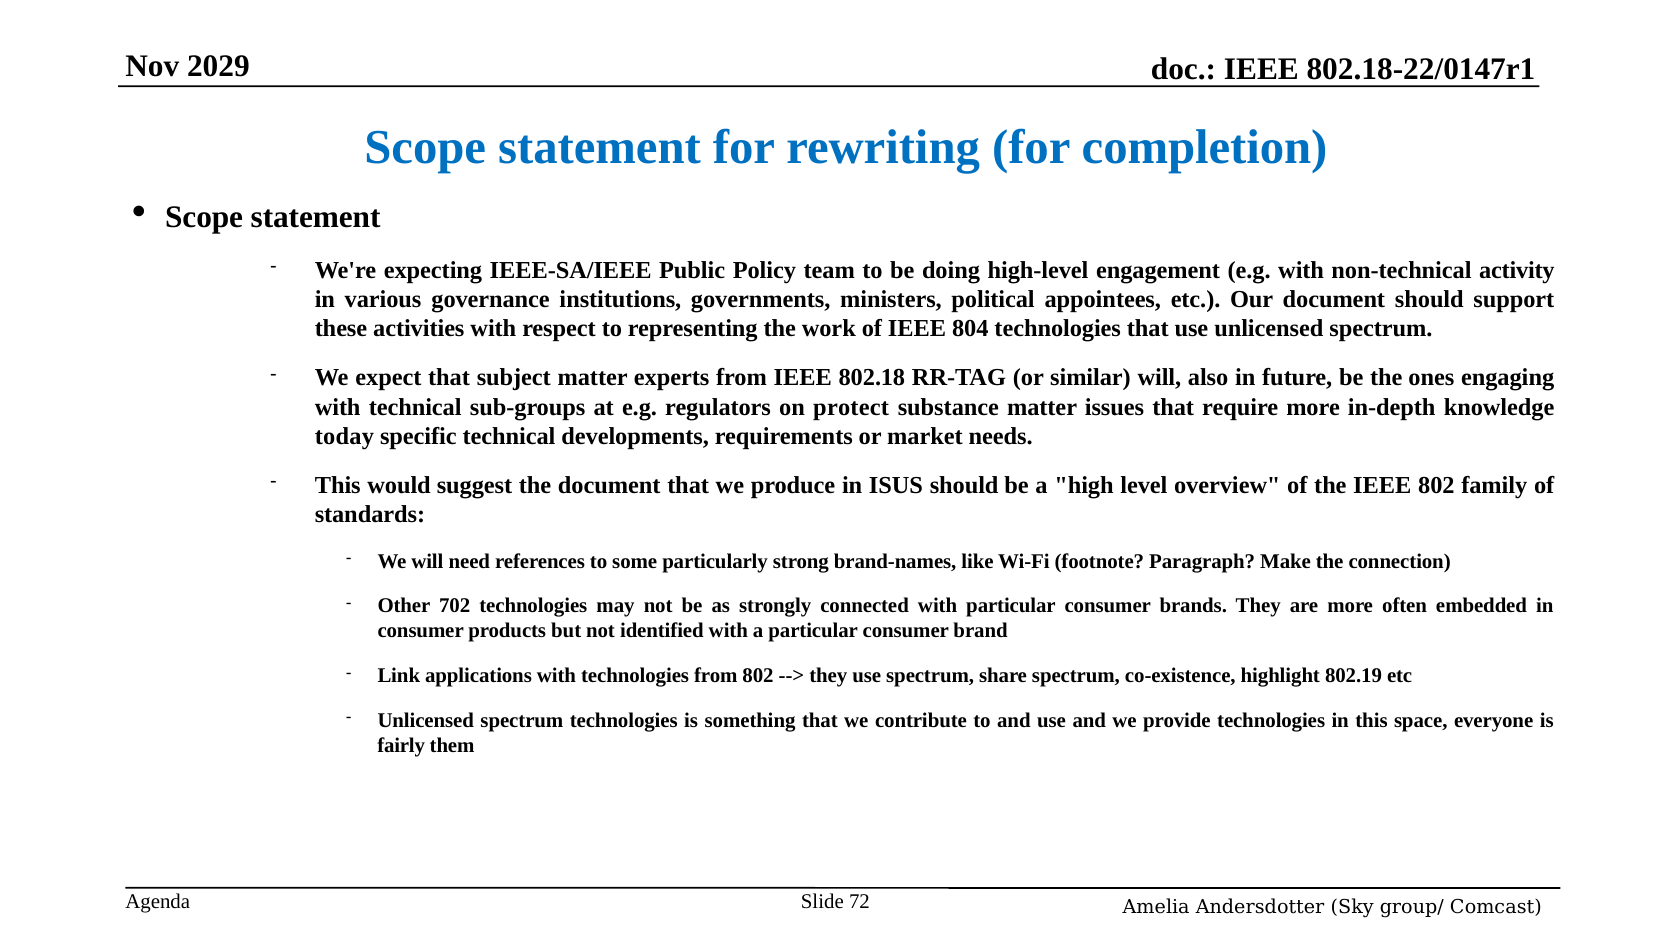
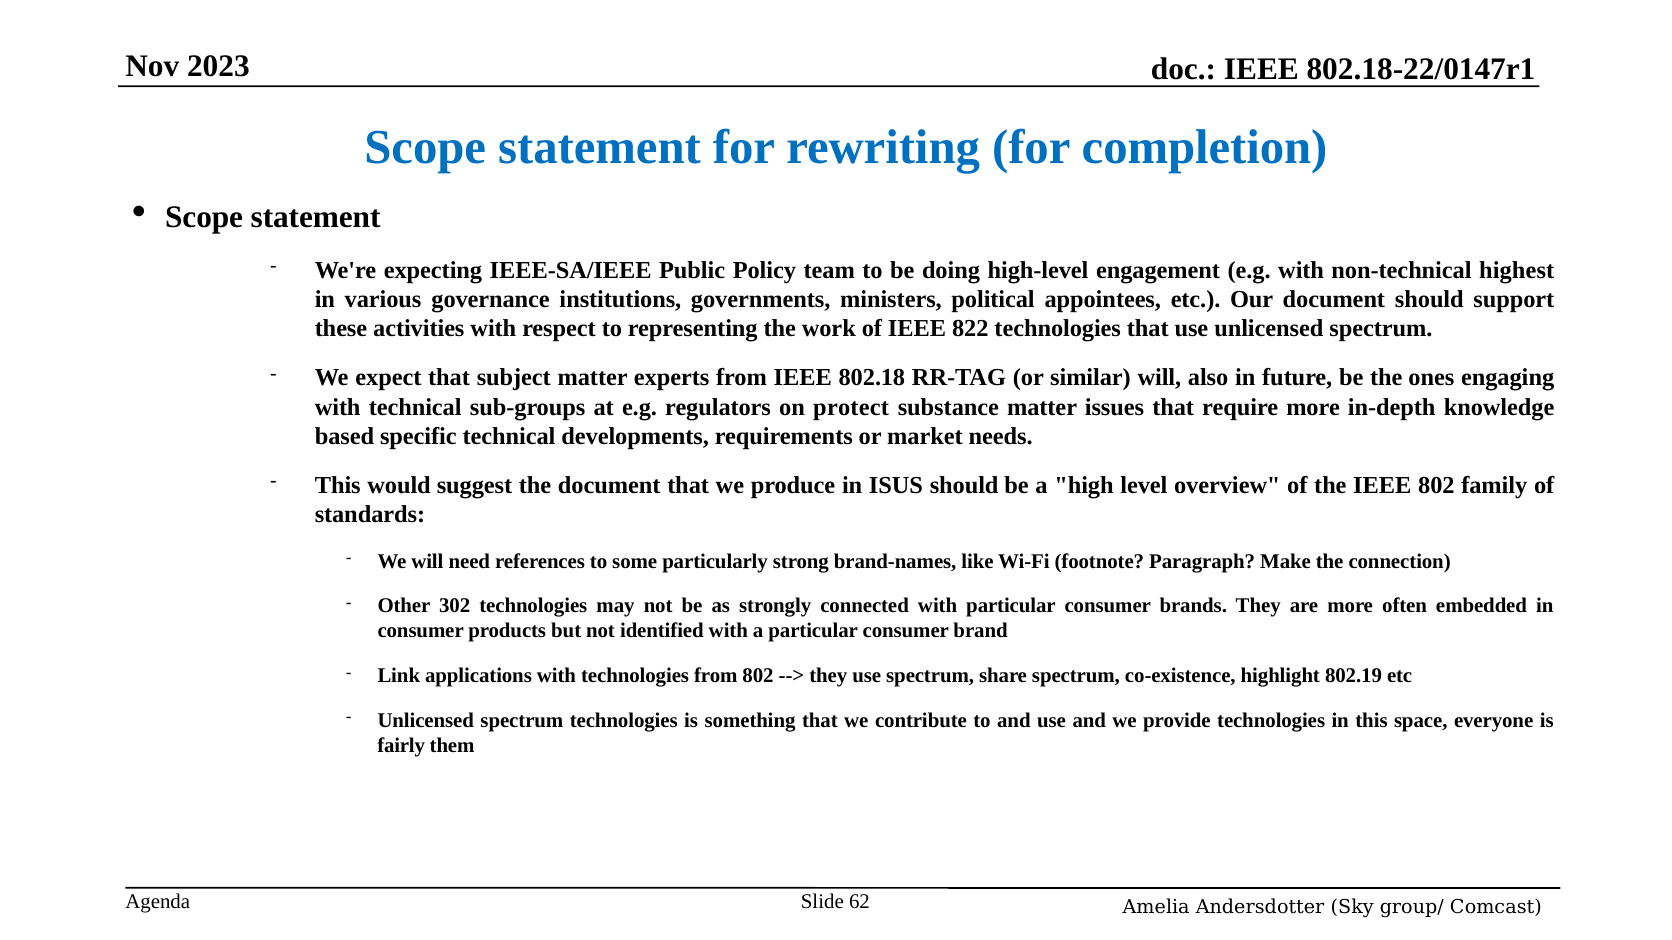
2029: 2029 -> 2023
activity: activity -> highest
804: 804 -> 822
today: today -> based
702: 702 -> 302
72: 72 -> 62
